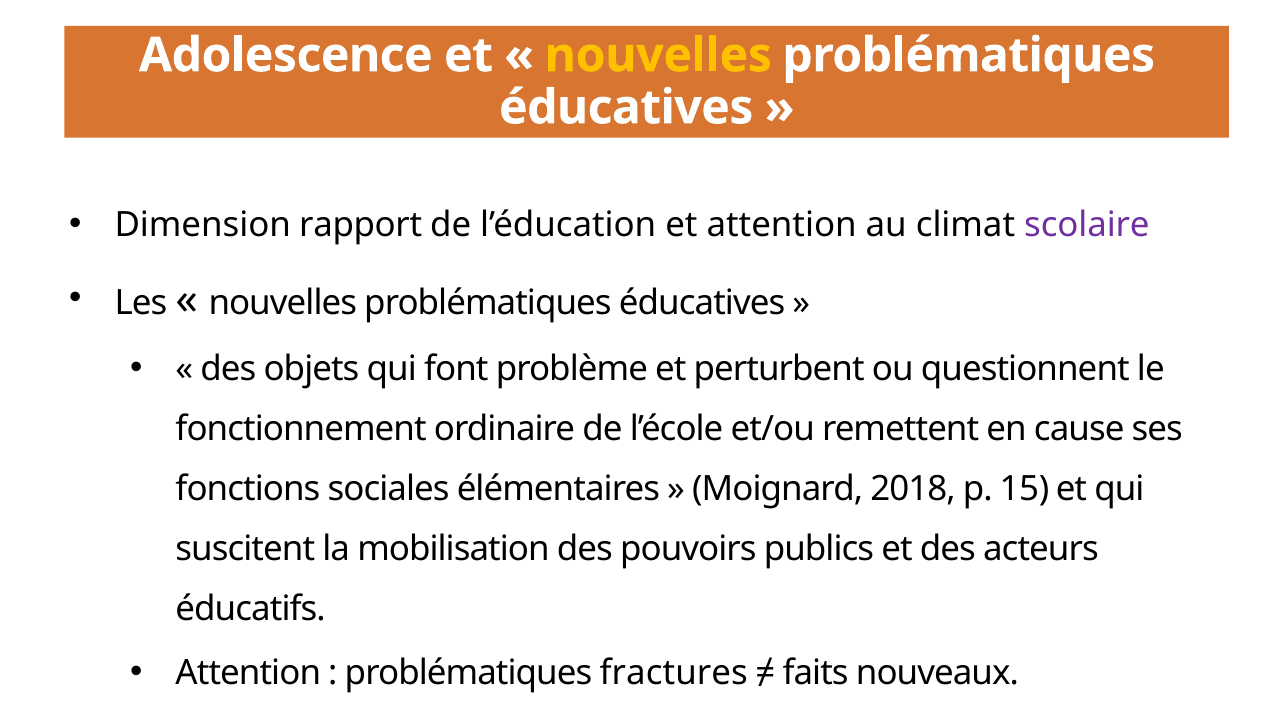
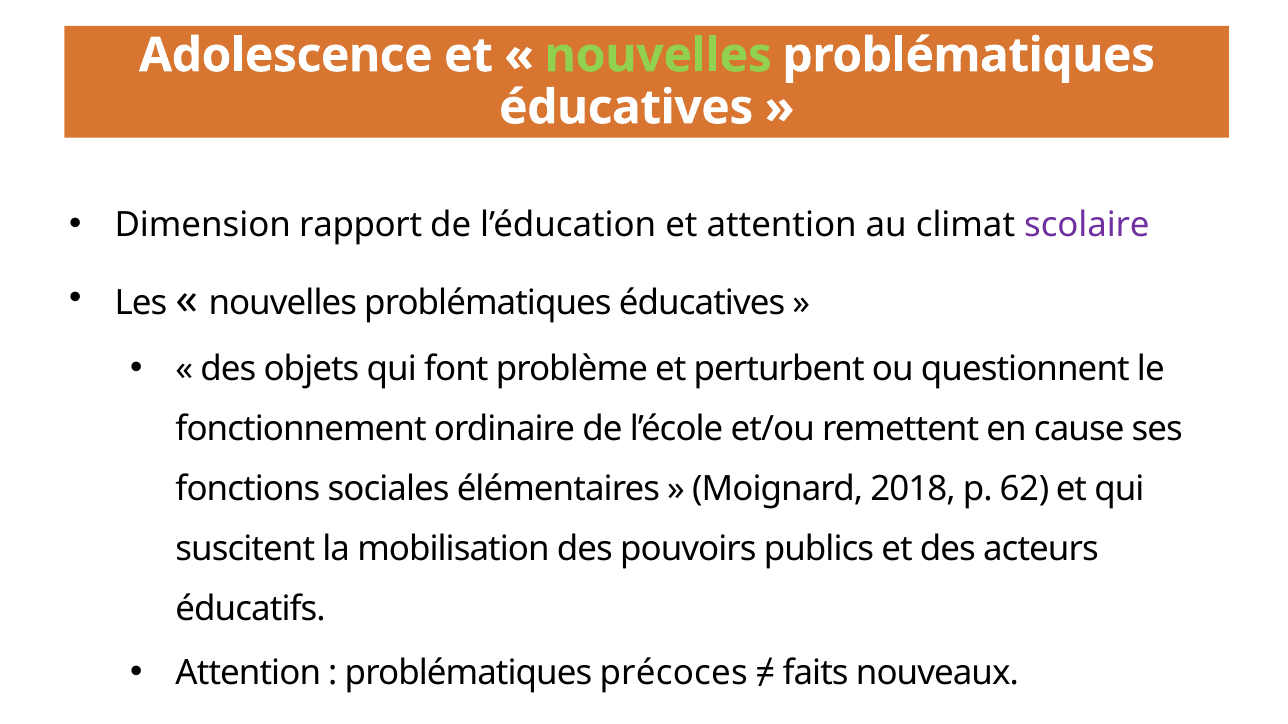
nouvelles at (658, 55) colour: yellow -> light green
15: 15 -> 62
fractures: fractures -> précoces
